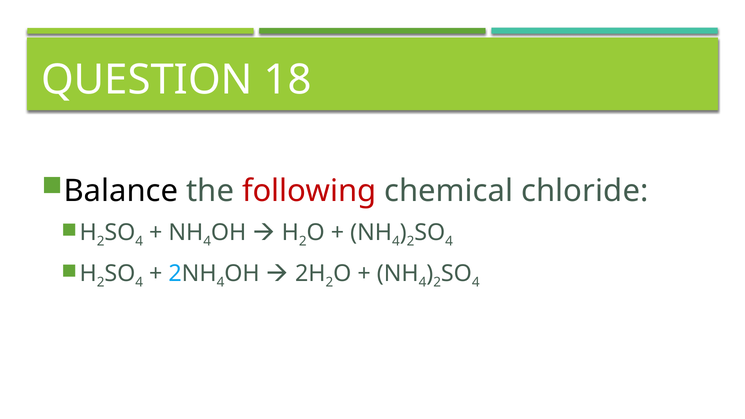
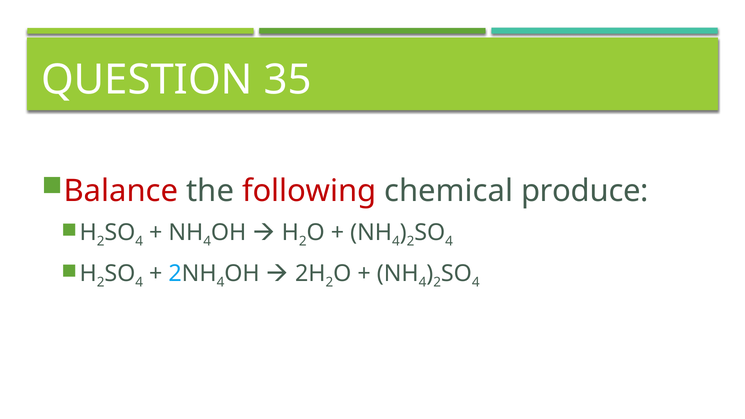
18: 18 -> 35
Balance colour: black -> red
chloride: chloride -> produce
